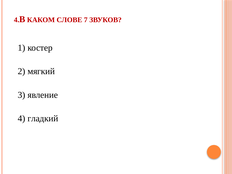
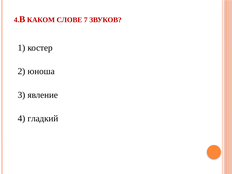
мягкий: мягкий -> юноша
